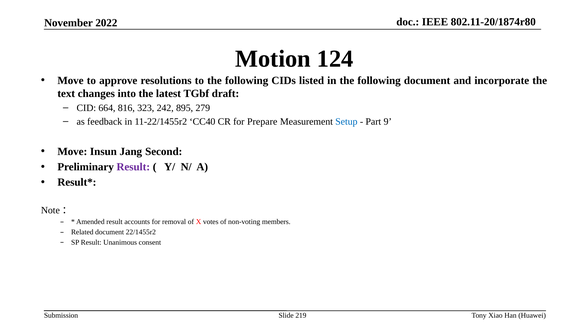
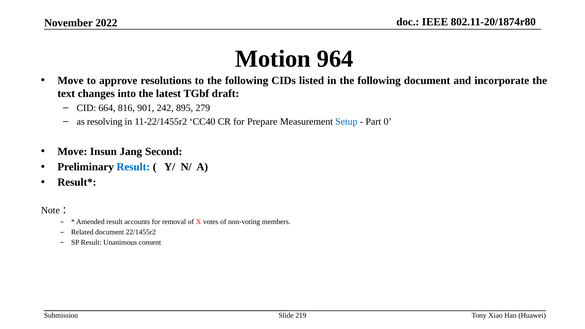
124: 124 -> 964
323: 323 -> 901
feedback: feedback -> resolving
9: 9 -> 0
Result at (133, 167) colour: purple -> blue
